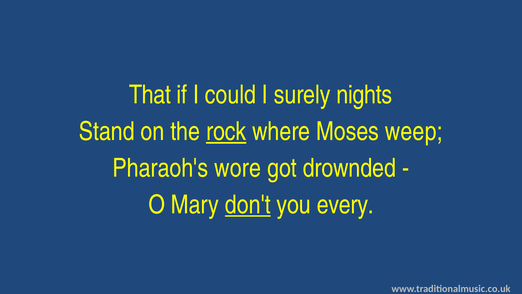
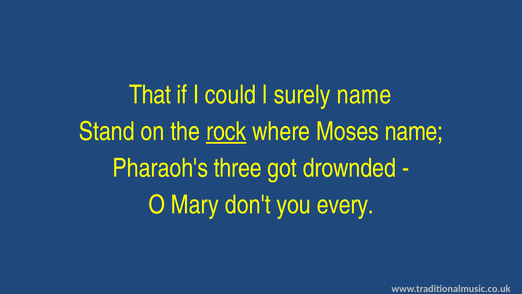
surely nights: nights -> name
Moses weep: weep -> name
wore: wore -> three
don't underline: present -> none
